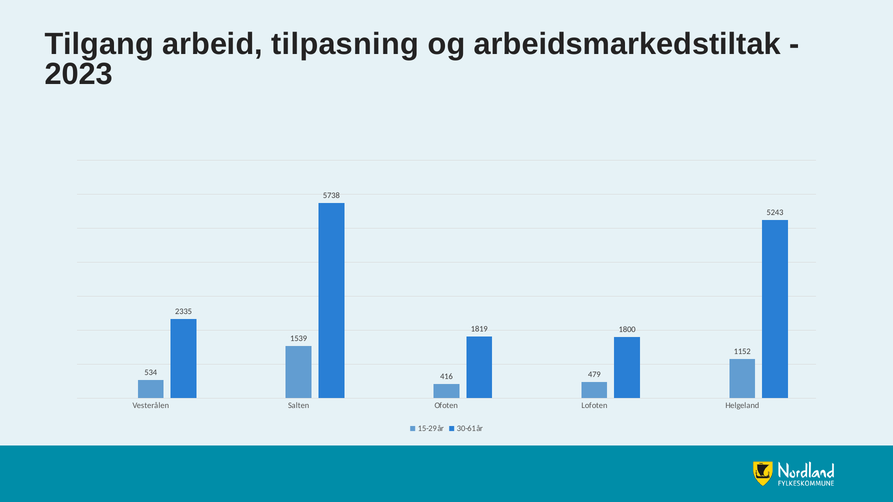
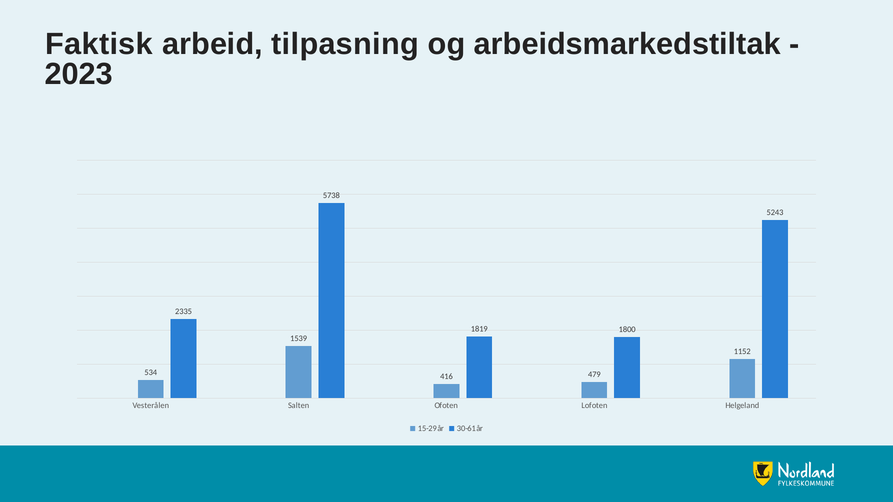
Tilgang: Tilgang -> Faktisk
